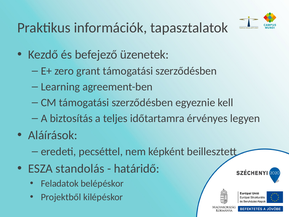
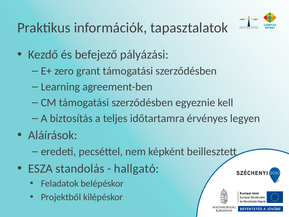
üzenetek: üzenetek -> pályázási
határidő: határidő -> hallgató
